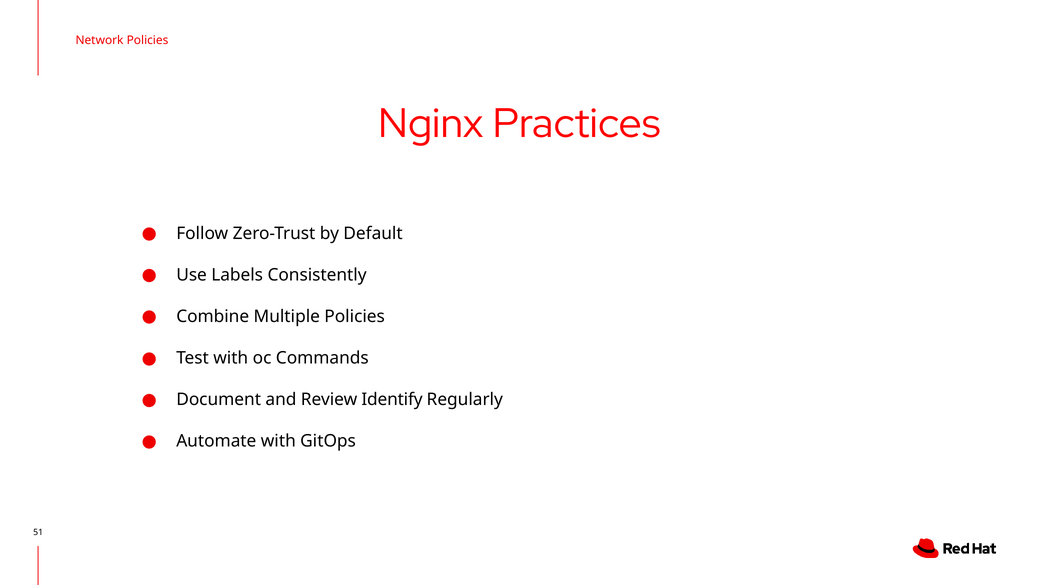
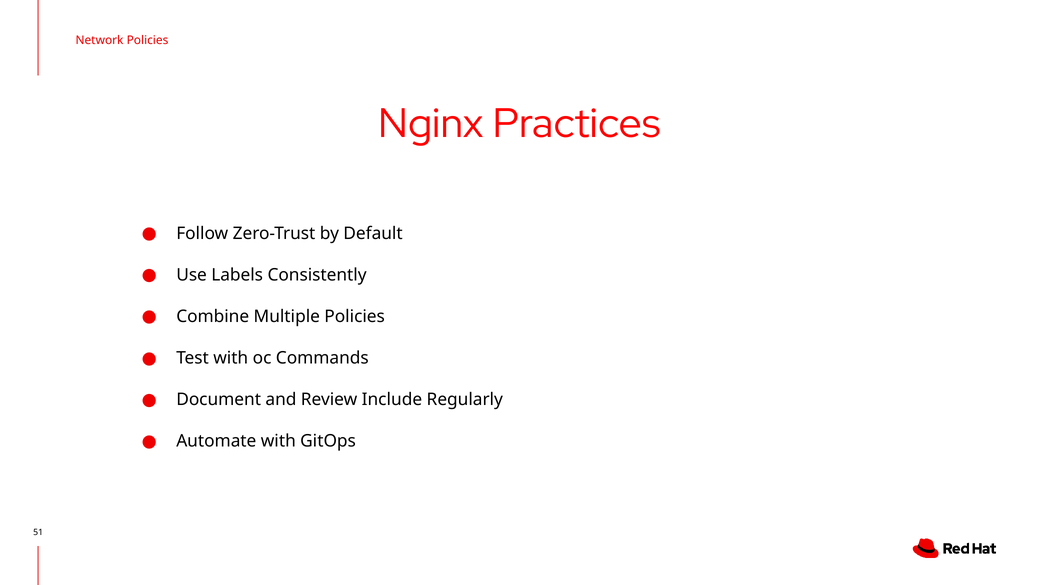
Identify: Identify -> Include
